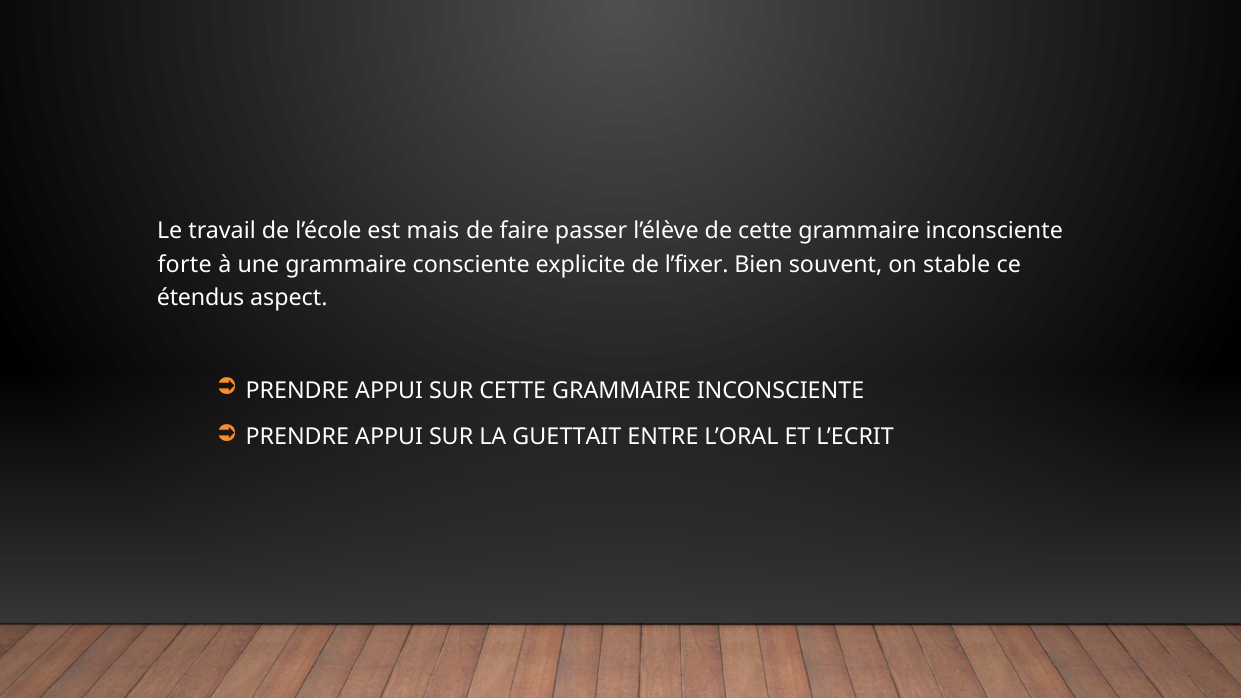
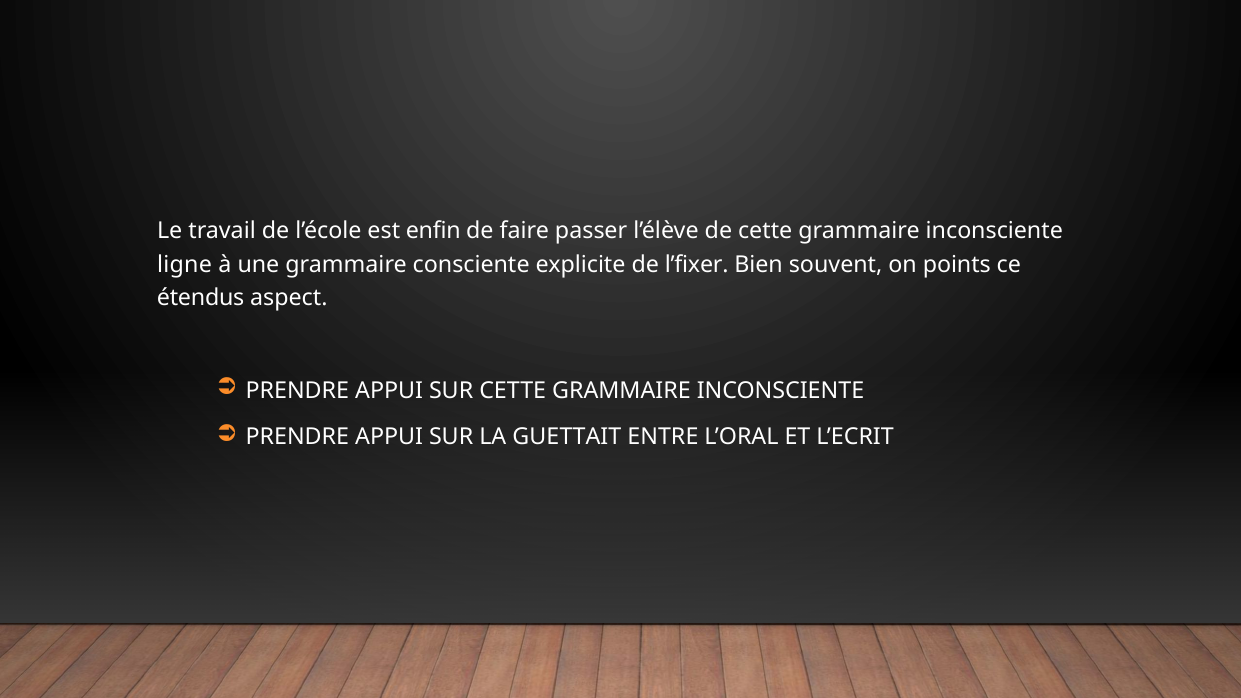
mais: mais -> enfin
forte: forte -> ligne
stable: stable -> points
